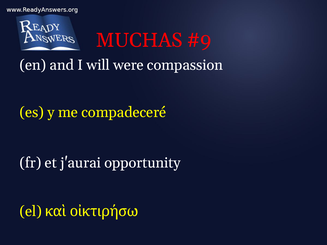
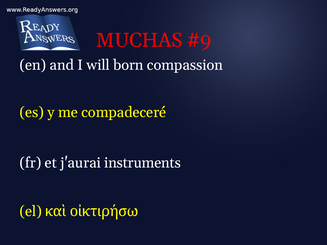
were: were -> born
opportunity: opportunity -> instruments
